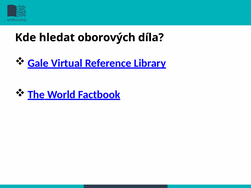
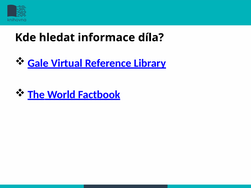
oborových: oborových -> informace
